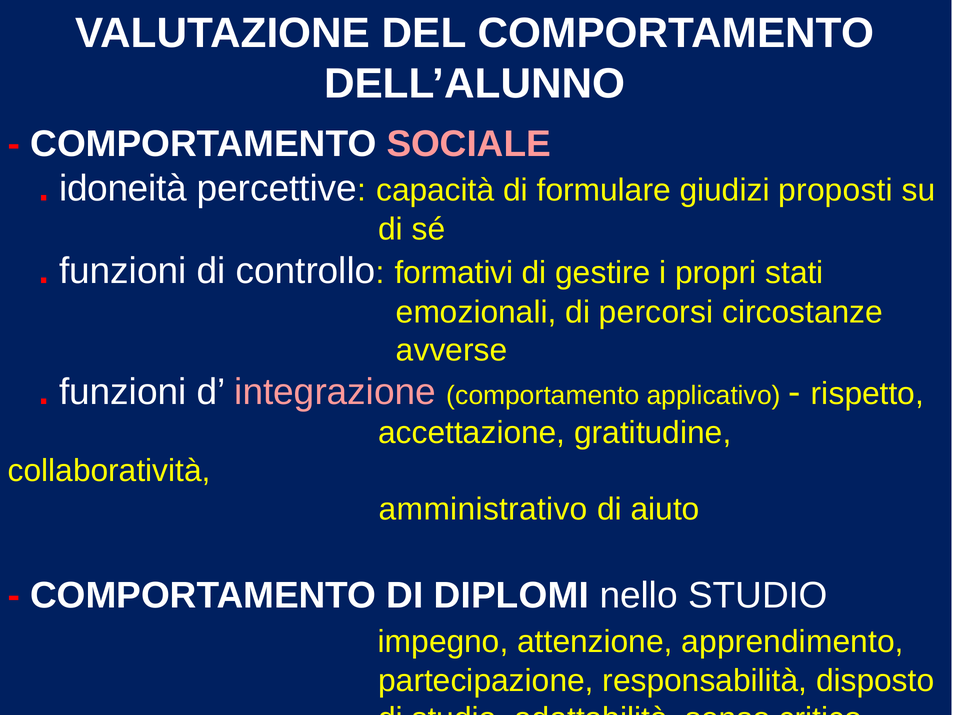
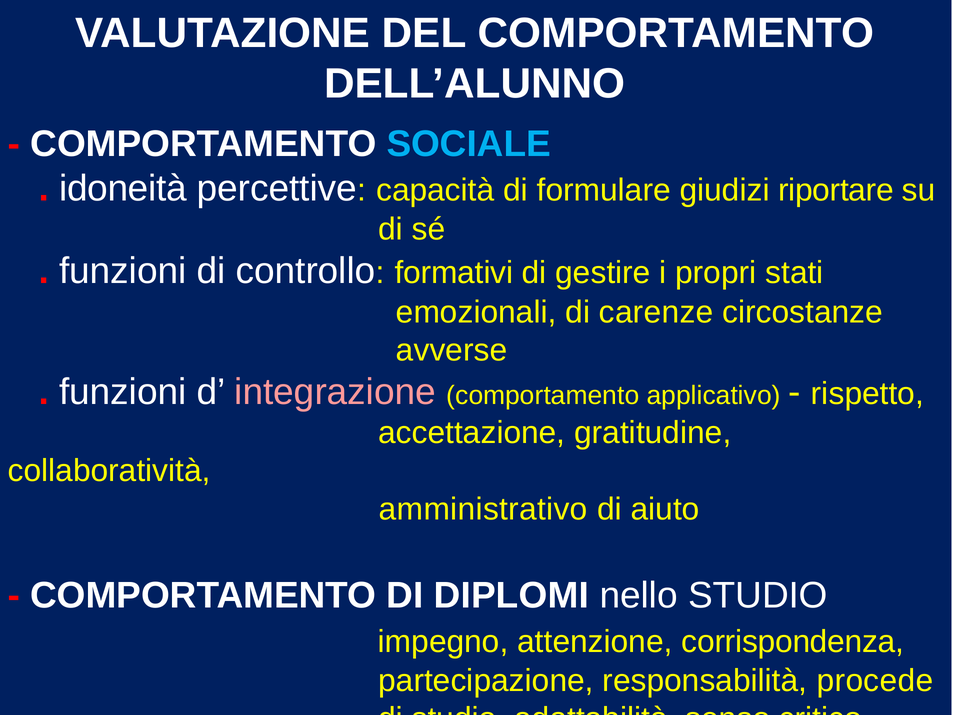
SOCIALE colour: pink -> light blue
proposti: proposti -> riportare
percorsi: percorsi -> carenze
apprendimento: apprendimento -> corrispondenza
disposto: disposto -> procede
